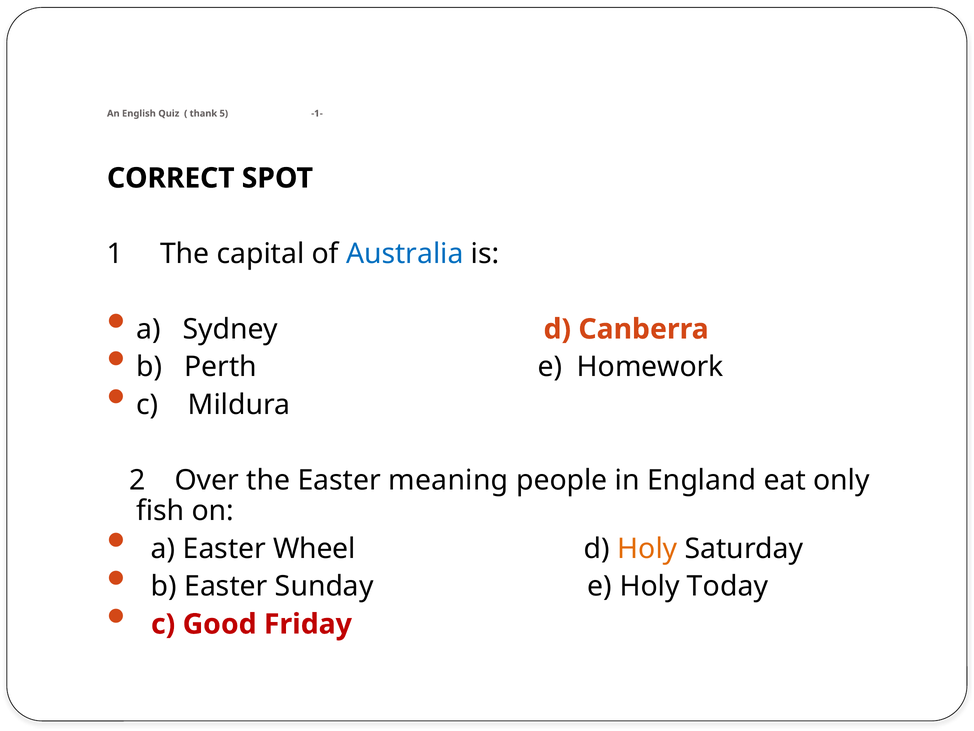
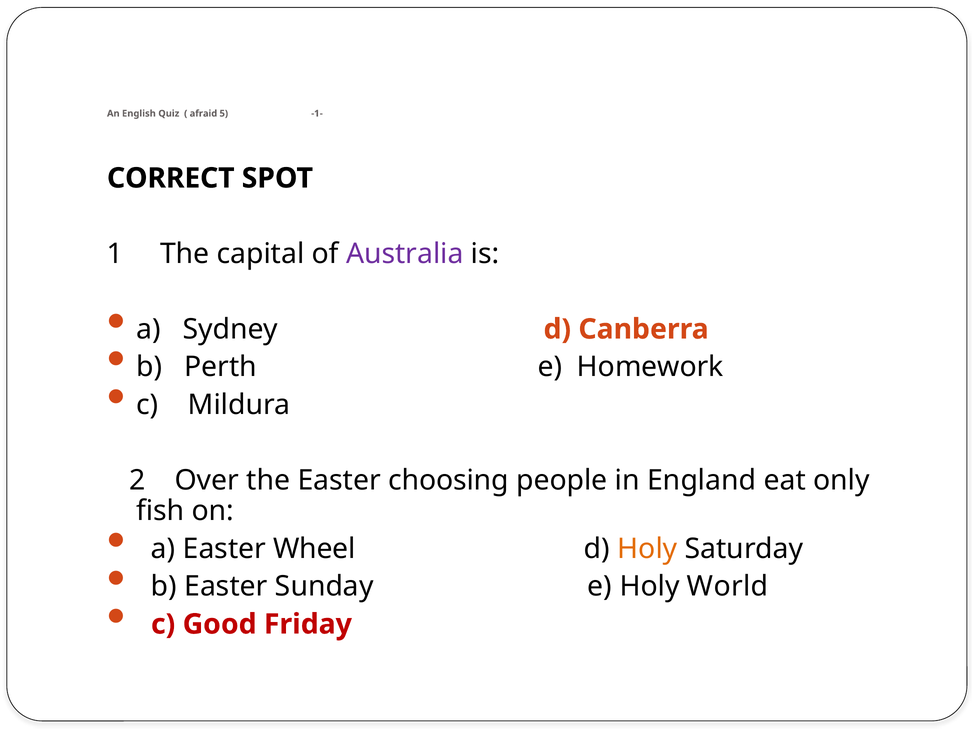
thank: thank -> afraid
Australia colour: blue -> purple
meaning: meaning -> choosing
Today: Today -> World
